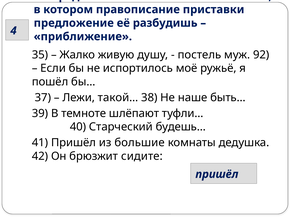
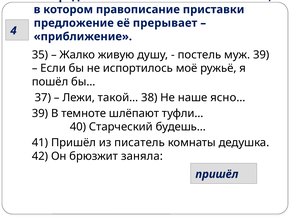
разбудишь: разбудишь -> прерывает
муж 92: 92 -> 39
быть…: быть… -> ясно…
большие: большие -> писатель
сидите: сидите -> заняла
